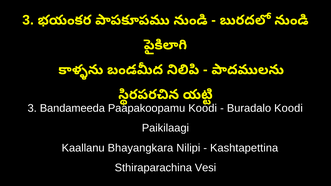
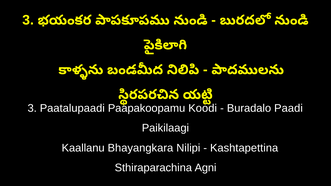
Bandameeda: Bandameeda -> Paatalupaadi
Buradalo Koodi: Koodi -> Paadi
Vesi: Vesi -> Agni
